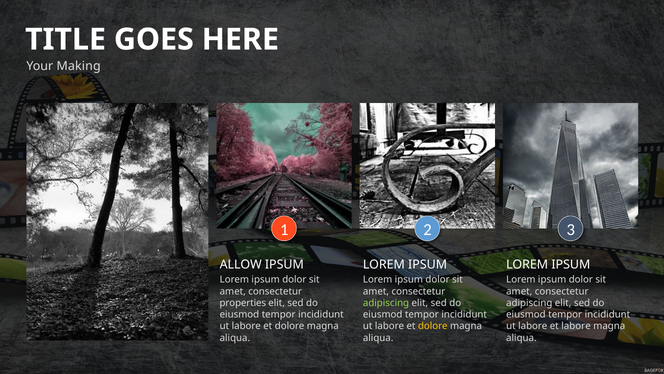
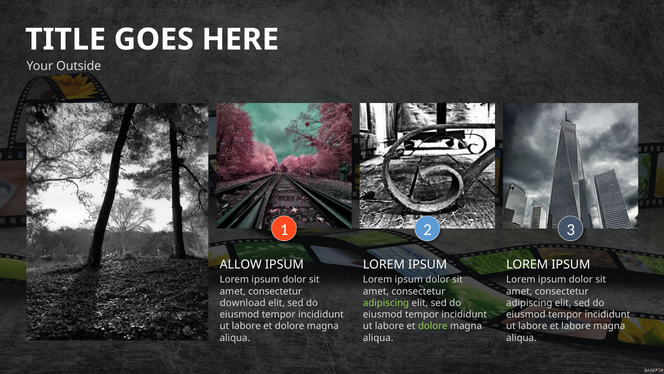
Making: Making -> Outside
properties: properties -> download
dolore at (433, 326) colour: yellow -> light green
